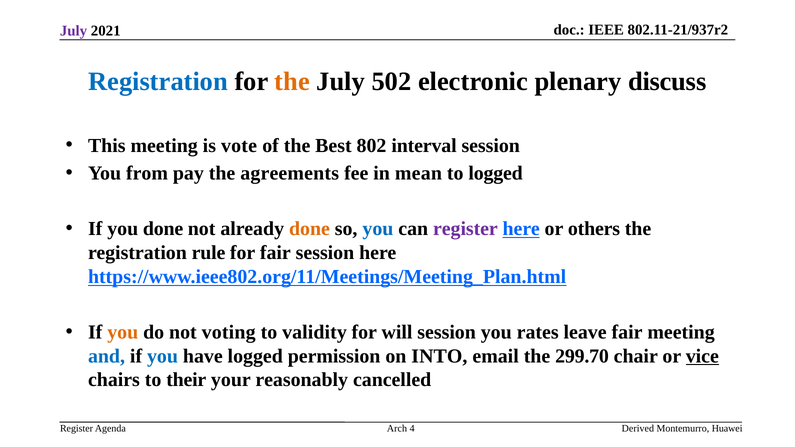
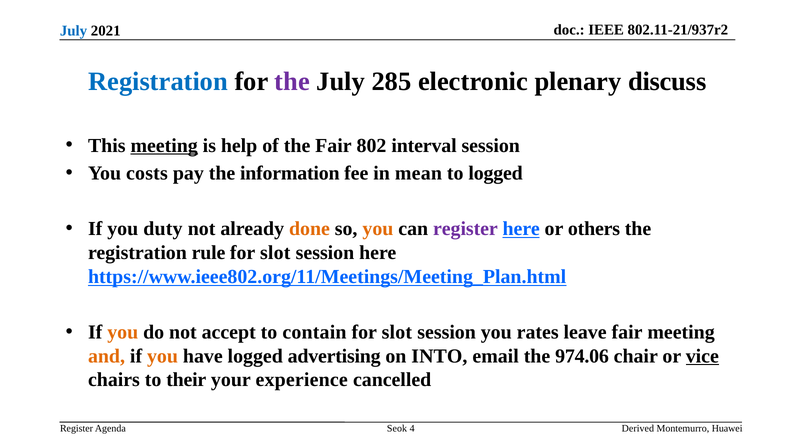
July at (74, 31) colour: purple -> blue
the at (292, 81) colour: orange -> purple
502: 502 -> 285
meeting at (164, 146) underline: none -> present
vote: vote -> help
the Best: Best -> Fair
from: from -> costs
agreements: agreements -> information
you done: done -> duty
you at (378, 229) colour: blue -> orange
fair at (275, 253): fair -> slot
voting: voting -> accept
validity: validity -> contain
will at (397, 332): will -> slot
and colour: blue -> orange
you at (163, 356) colour: blue -> orange
permission: permission -> advertising
299.70: 299.70 -> 974.06
reasonably: reasonably -> experience
Arch: Arch -> Seok
